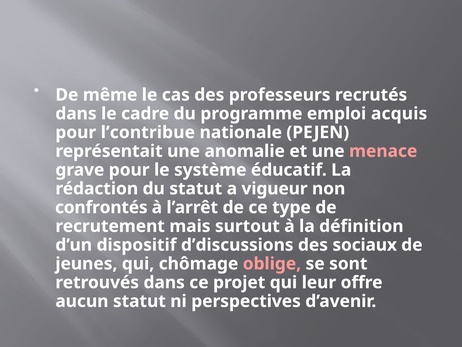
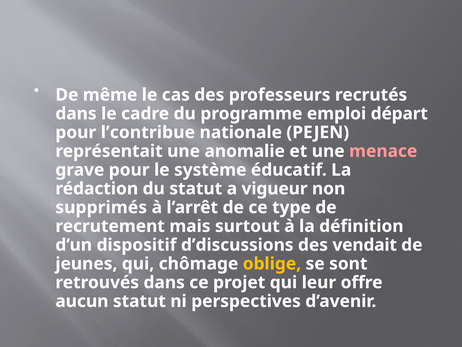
acquis: acquis -> départ
confrontés: confrontés -> supprimés
sociaux: sociaux -> vendait
oblige colour: pink -> yellow
